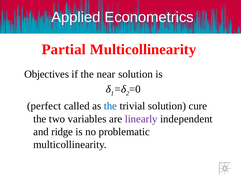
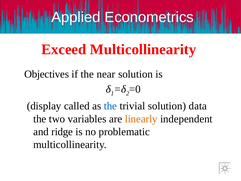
Partial: Partial -> Exceed
perfect: perfect -> display
cure: cure -> data
linearly colour: purple -> orange
